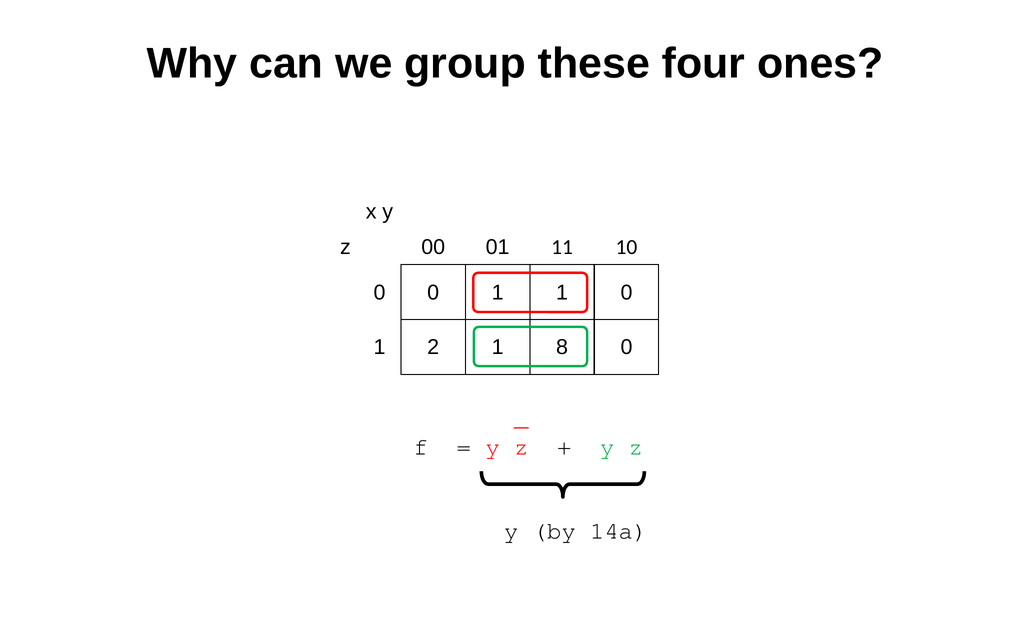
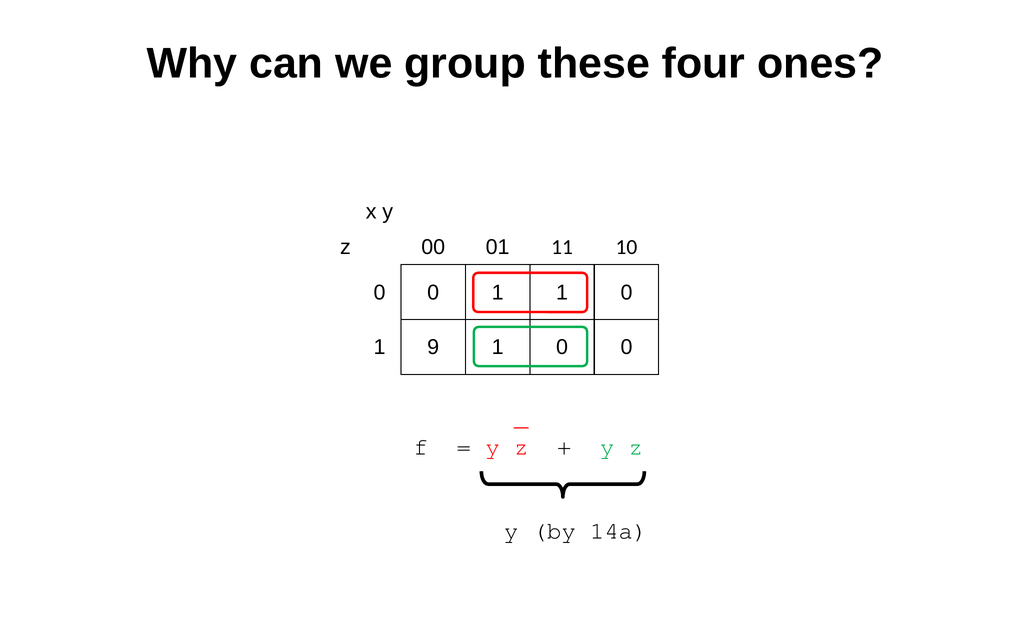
2: 2 -> 9
8 at (562, 348): 8 -> 0
